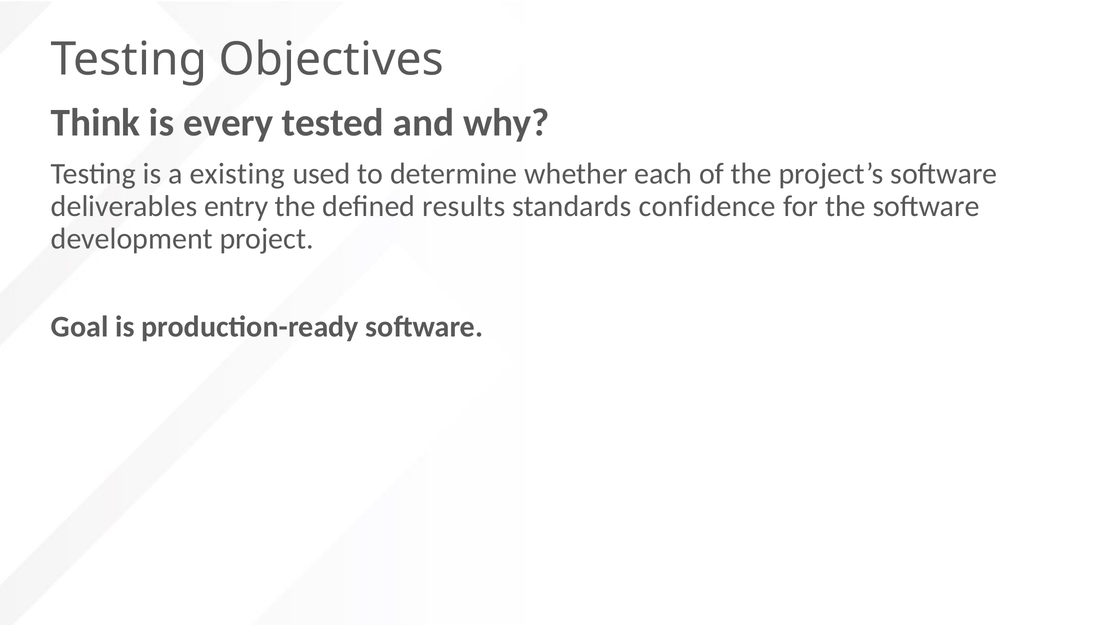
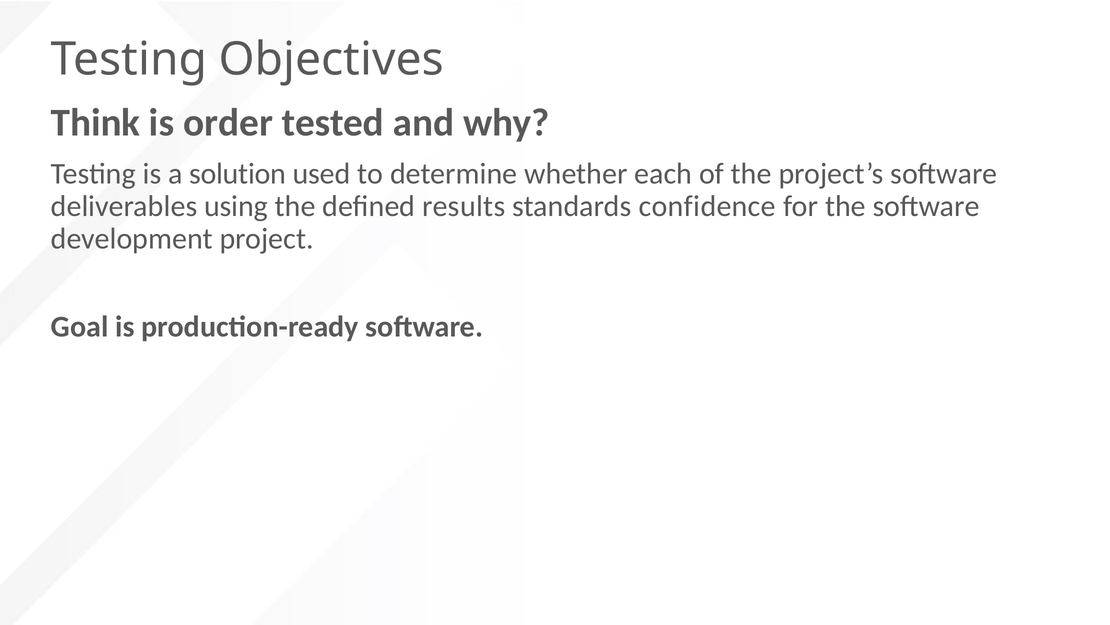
every: every -> order
existing: existing -> solution
entry: entry -> using
